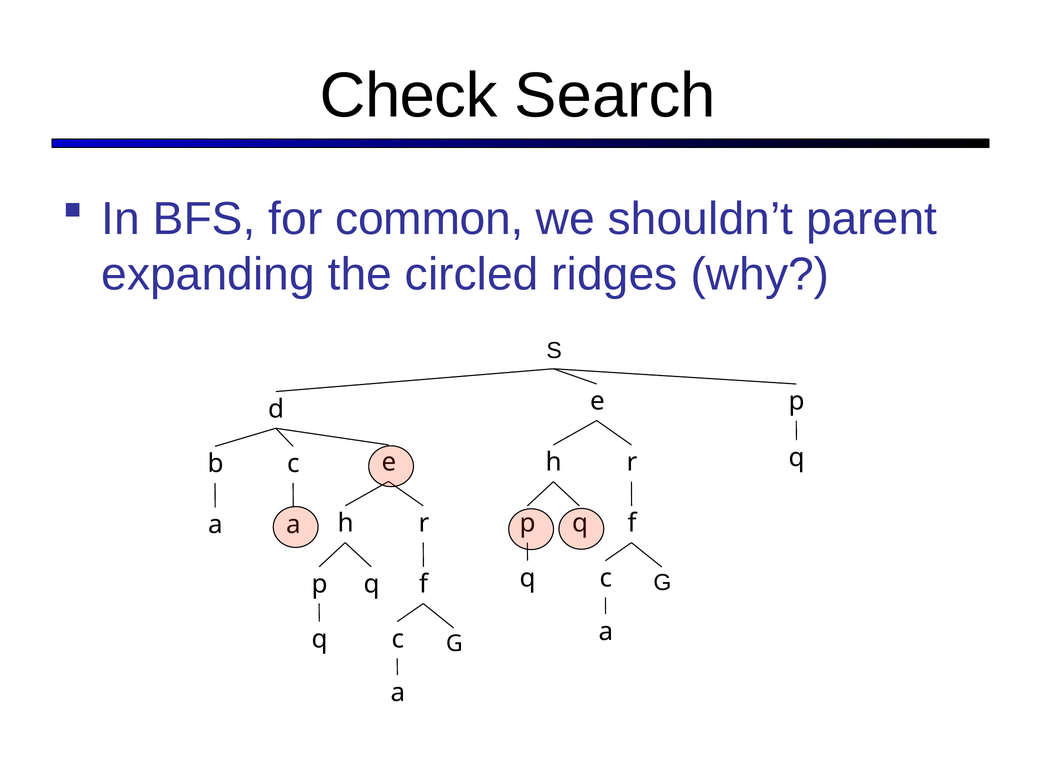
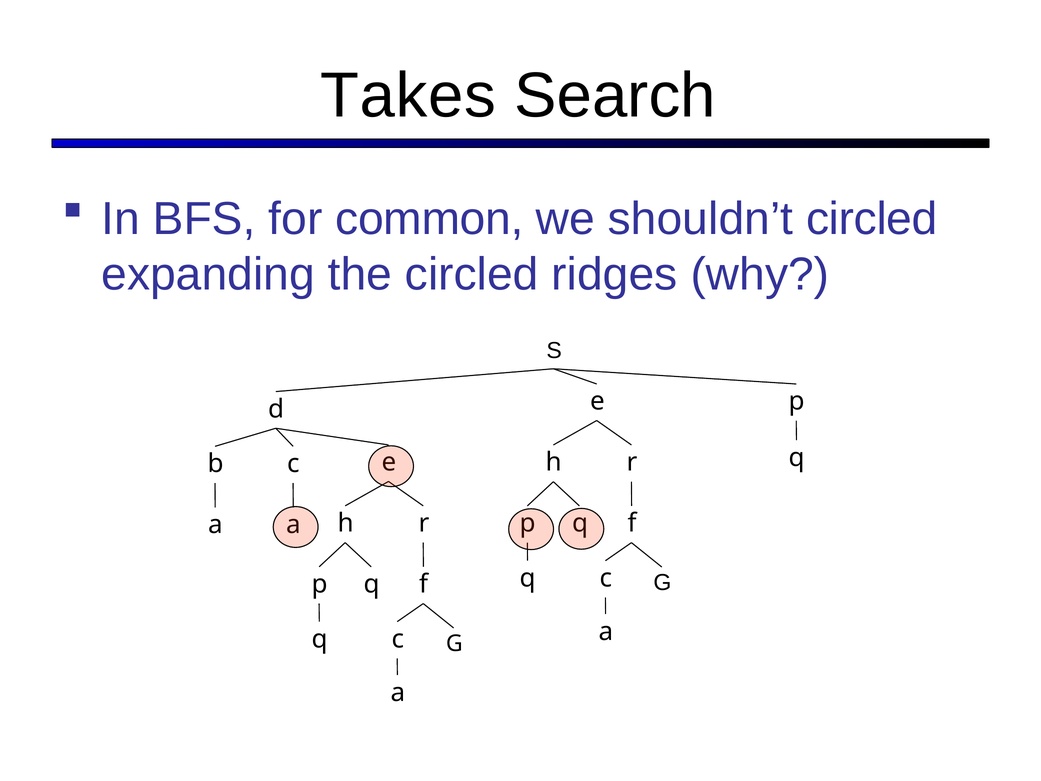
Check: Check -> Takes
shouldn’t parent: parent -> circled
